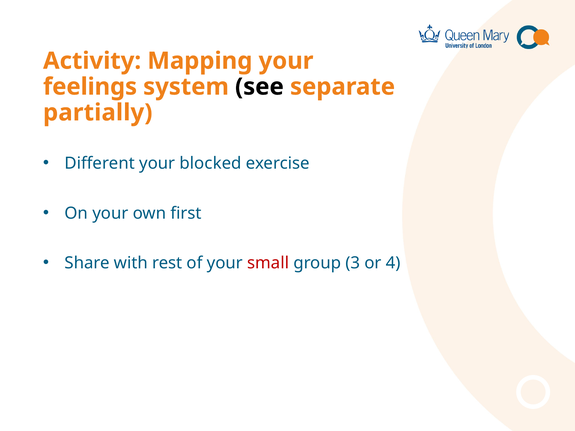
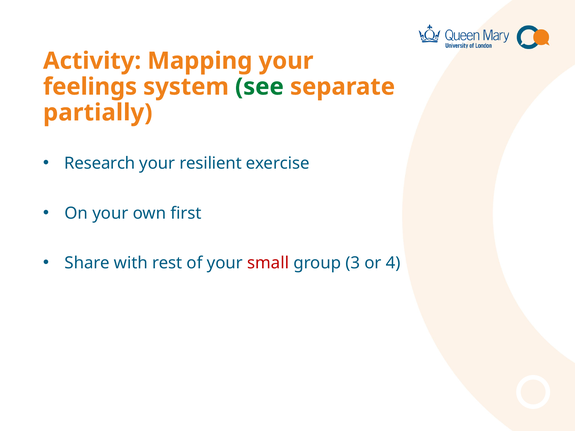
see colour: black -> green
Different: Different -> Research
blocked: blocked -> resilient
